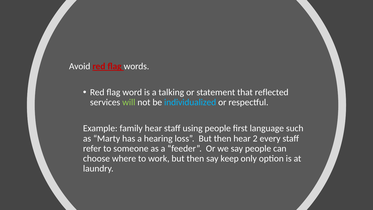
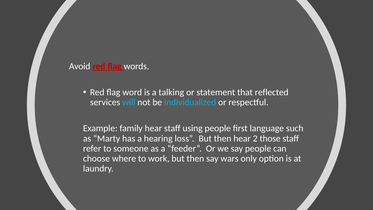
will colour: light green -> light blue
every: every -> those
keep: keep -> wars
